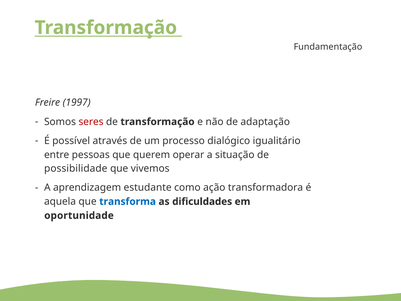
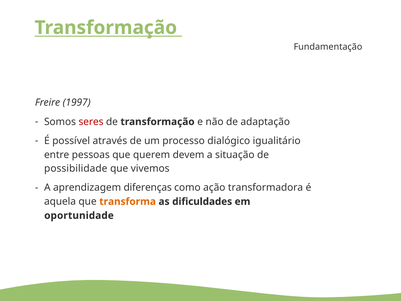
operar: operar -> devem
estudante: estudante -> diferenças
transforma colour: blue -> orange
